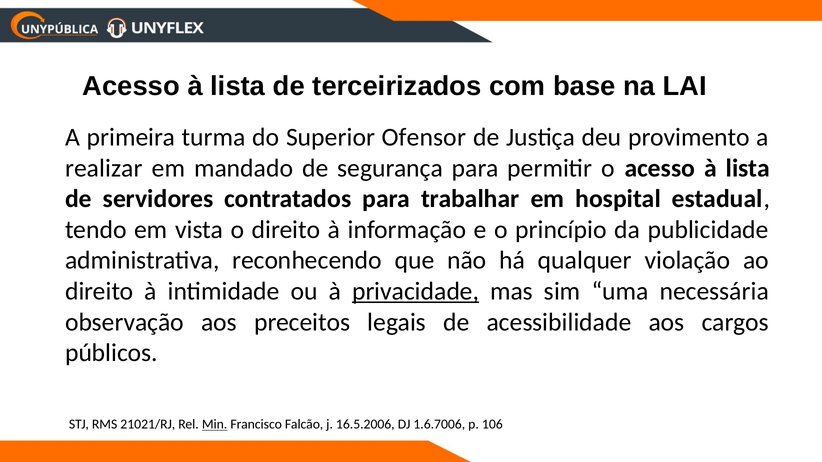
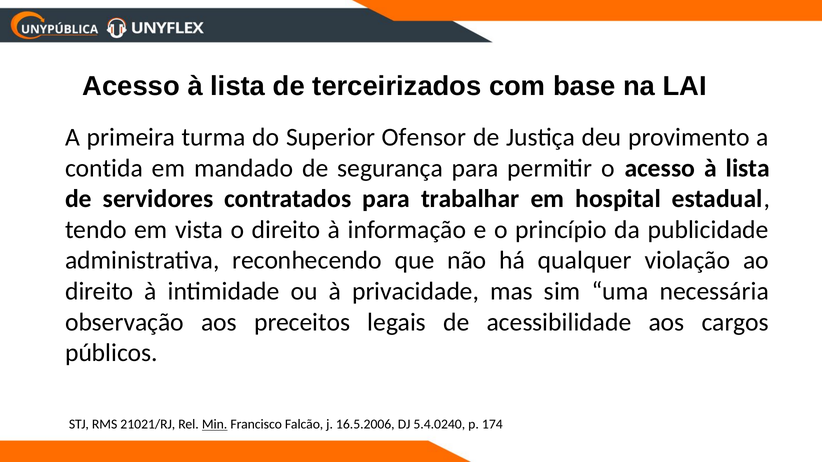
realizar: realizar -> contida
privacidade underline: present -> none
1.6.7006: 1.6.7006 -> 5.4.0240
106: 106 -> 174
